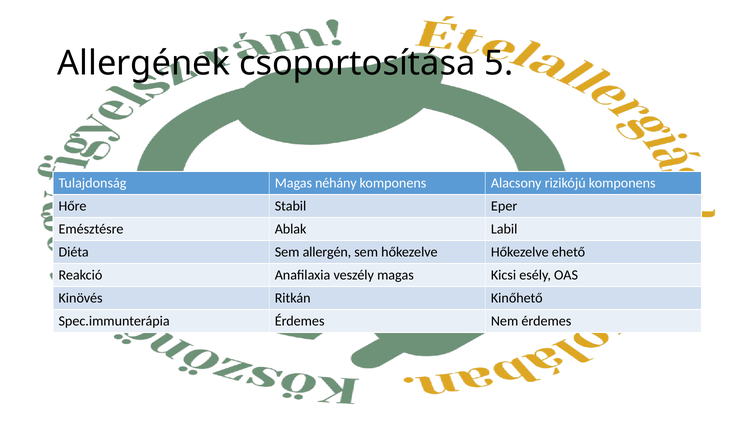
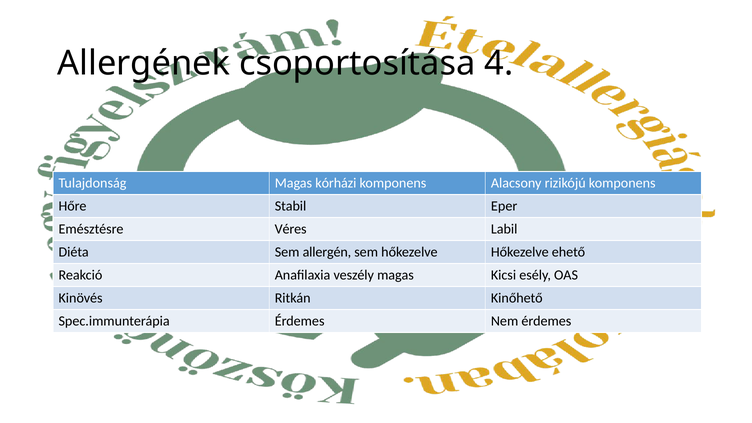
5: 5 -> 4
néhány: néhány -> kórházi
Ablak: Ablak -> Véres
